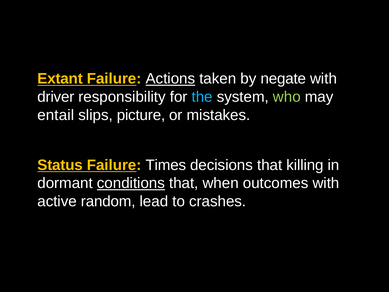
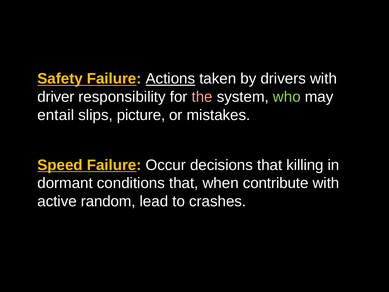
Extant: Extant -> Safety
negate: negate -> drivers
the colour: light blue -> pink
Status: Status -> Speed
Times: Times -> Occur
conditions underline: present -> none
outcomes: outcomes -> contribute
